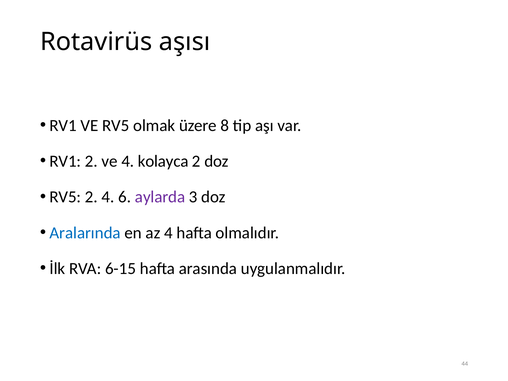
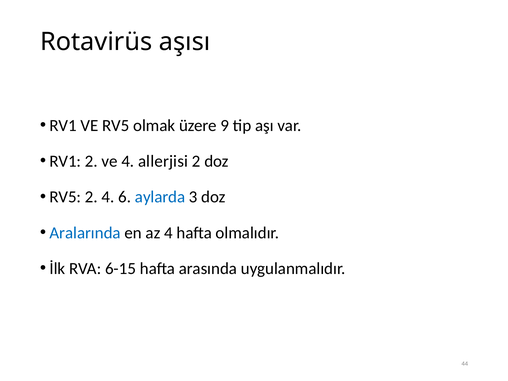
8: 8 -> 9
kolayca: kolayca -> allerjisi
aylarda colour: purple -> blue
